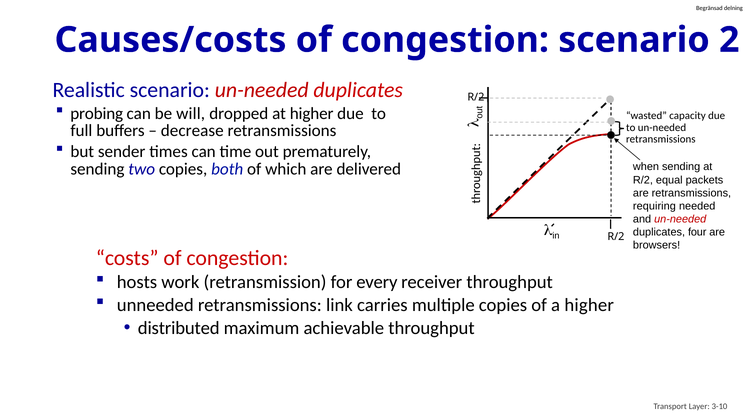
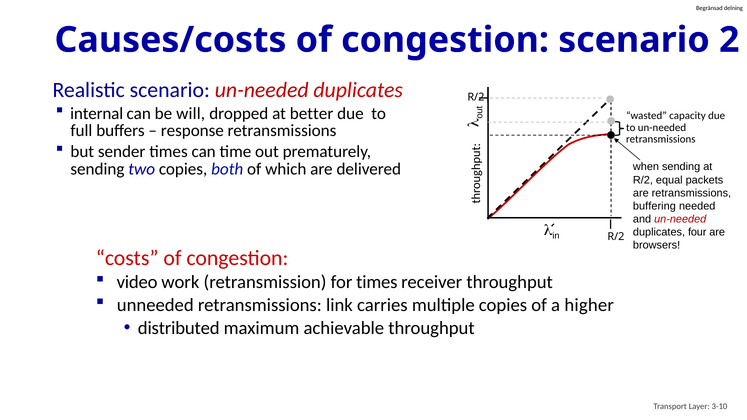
probing: probing -> internal
at higher: higher -> better
decrease: decrease -> response
requiring: requiring -> buffering
hosts: hosts -> video
for every: every -> times
